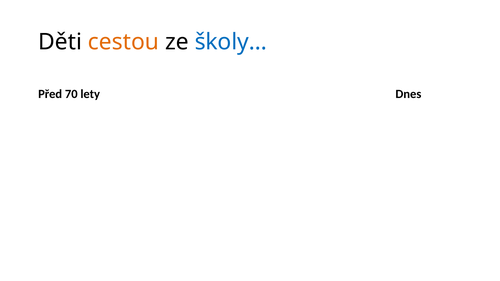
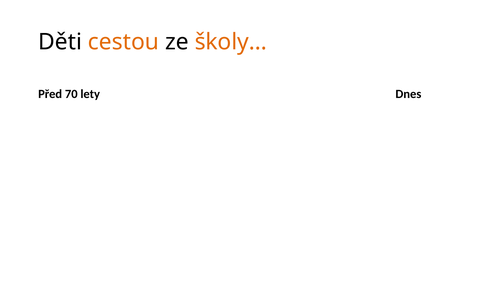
školy… colour: blue -> orange
